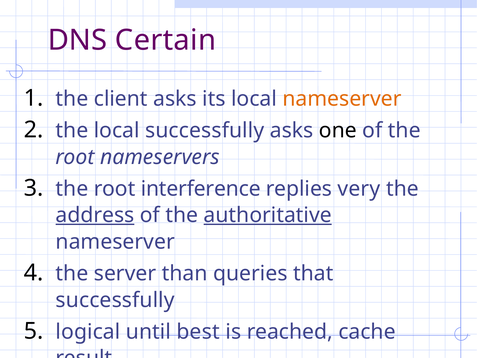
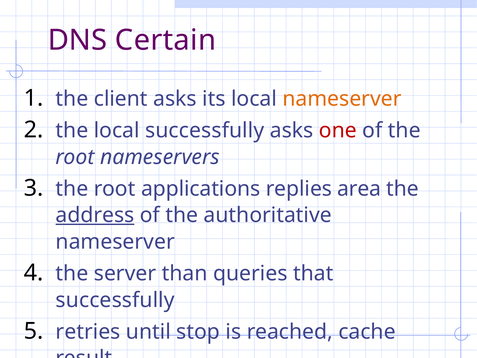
one colour: black -> red
interference: interference -> applications
very: very -> area
authoritative underline: present -> none
logical: logical -> retries
best: best -> stop
